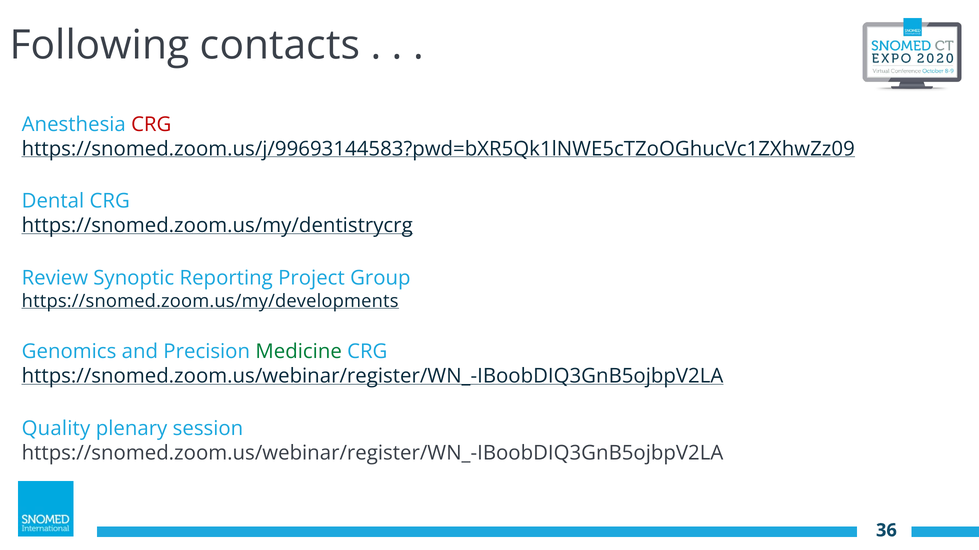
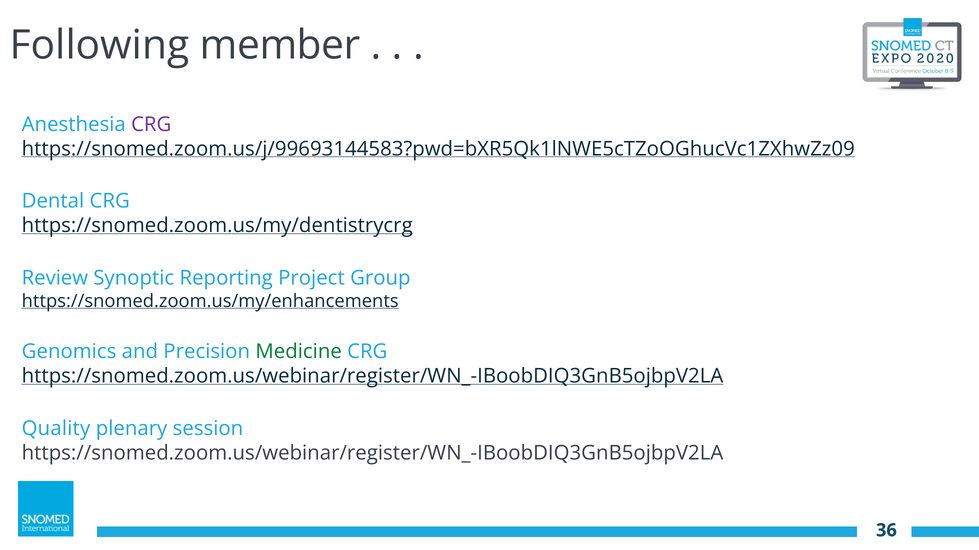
contacts: contacts -> member
CRG at (151, 125) colour: red -> purple
https://snomed.zoom.us/my/developments: https://snomed.zoom.us/my/developments -> https://snomed.zoom.us/my/enhancements
